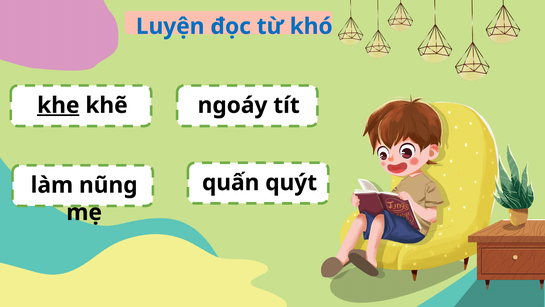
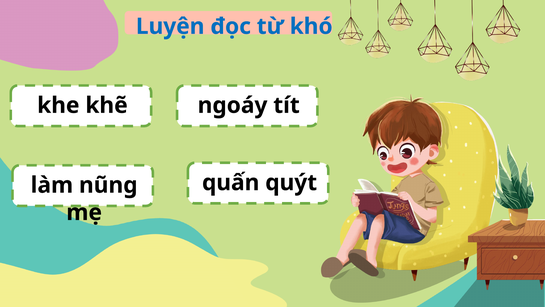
khe underline: present -> none
